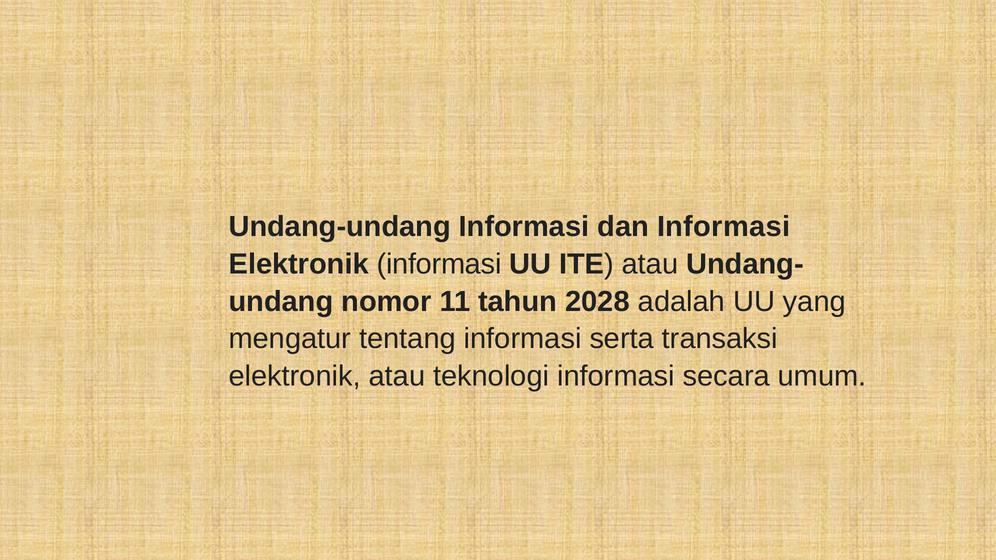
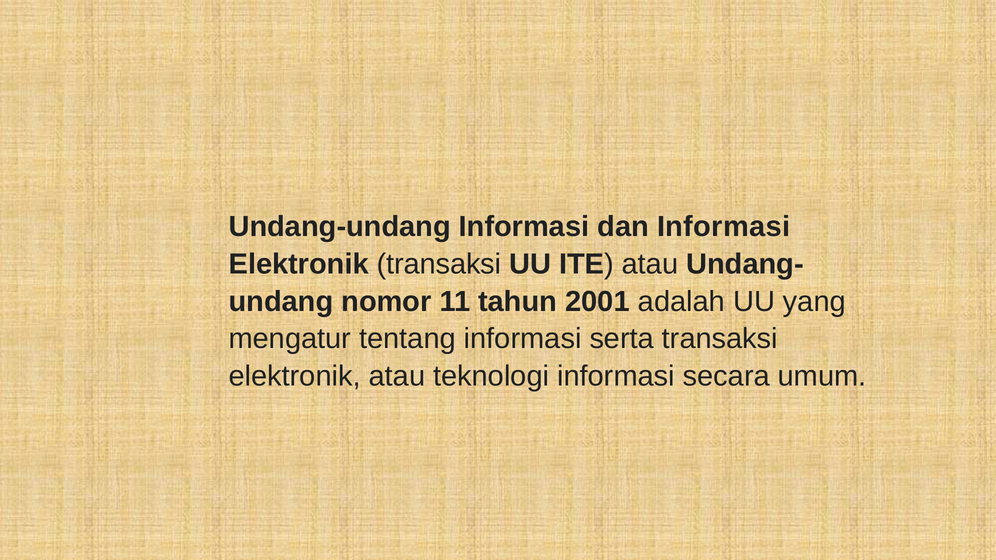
Elektronik informasi: informasi -> transaksi
2028: 2028 -> 2001
